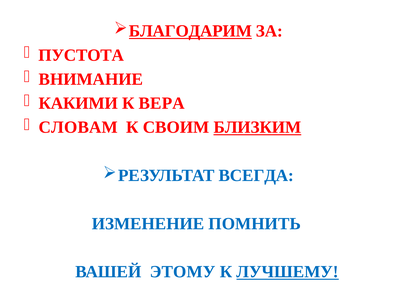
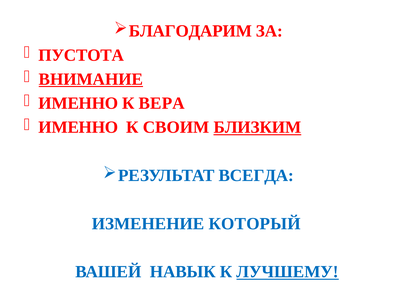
БЛАГОДАРИМ underline: present -> none
ВНИМАНИЕ underline: none -> present
КАКИМИ at (78, 103): КАКИМИ -> ИМЕННО
СЛОВАМ at (78, 127): СЛОВАМ -> ИМЕННО
ПОМНИТЬ: ПОМНИТЬ -> КОТОРЫЙ
ЭТОМУ: ЭТОМУ -> НАВЫК
